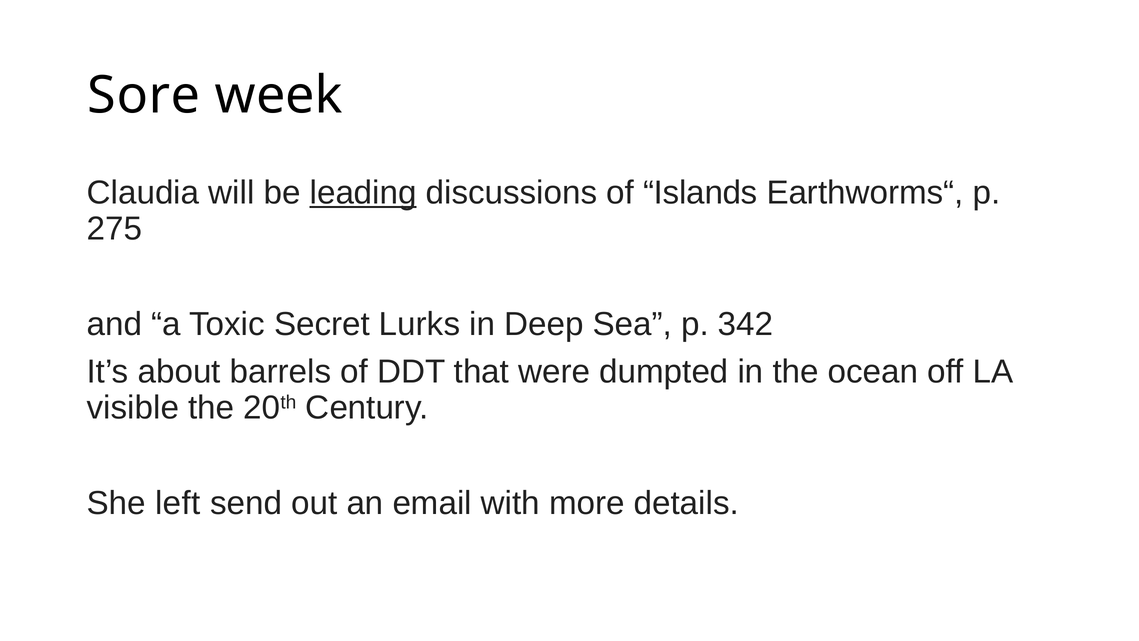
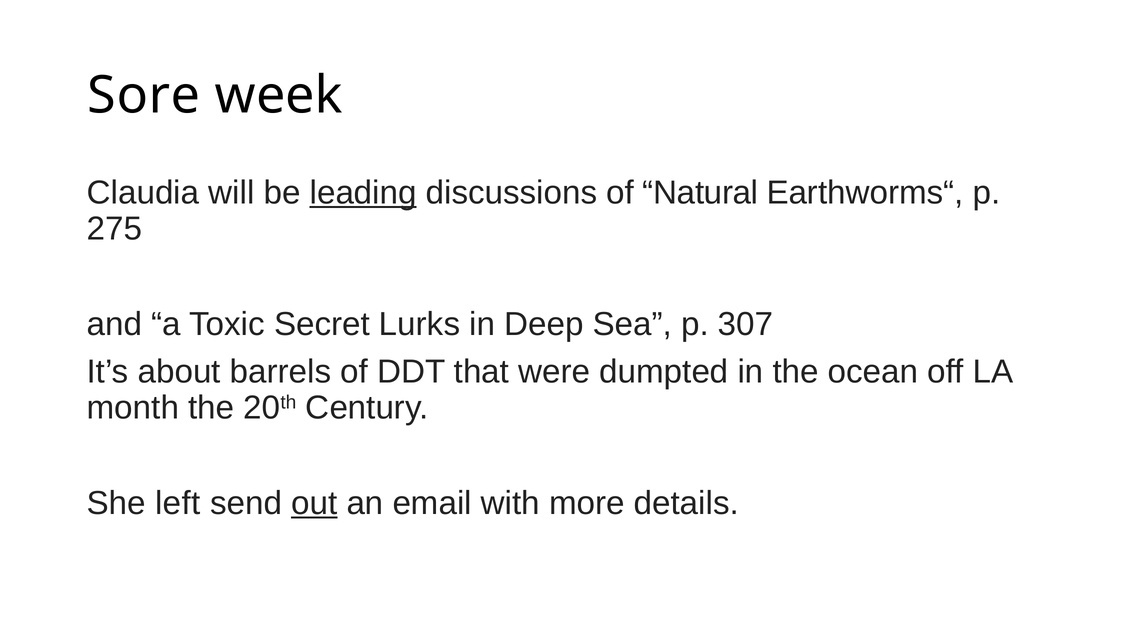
Islands: Islands -> Natural
342: 342 -> 307
visible: visible -> month
out underline: none -> present
